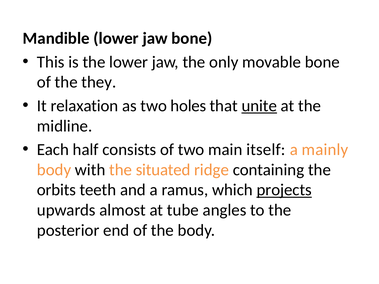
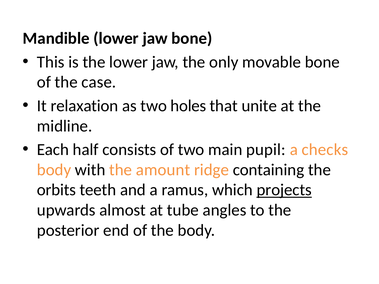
they: they -> case
unite underline: present -> none
itself: itself -> pupil
mainly: mainly -> checks
situated: situated -> amount
